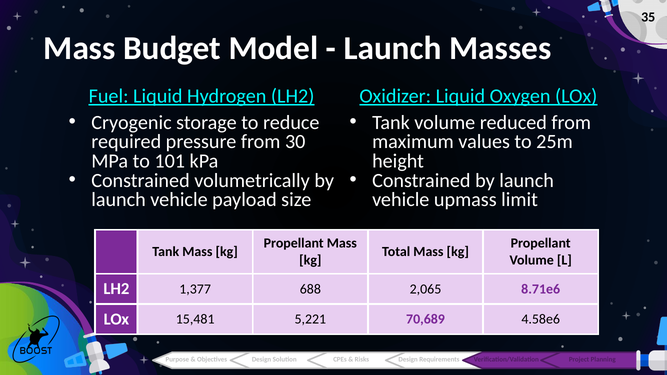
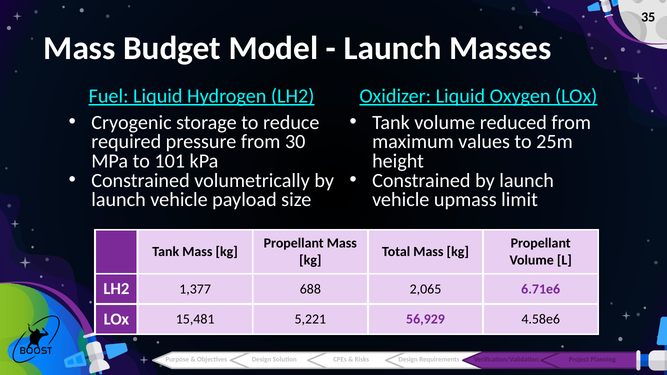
8.71e6: 8.71e6 -> 6.71e6
70,689: 70,689 -> 56,929
